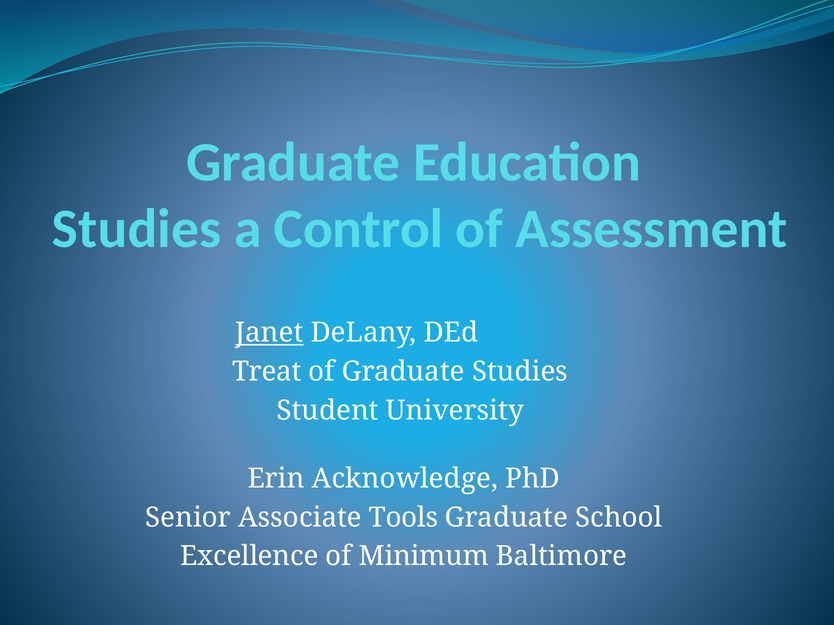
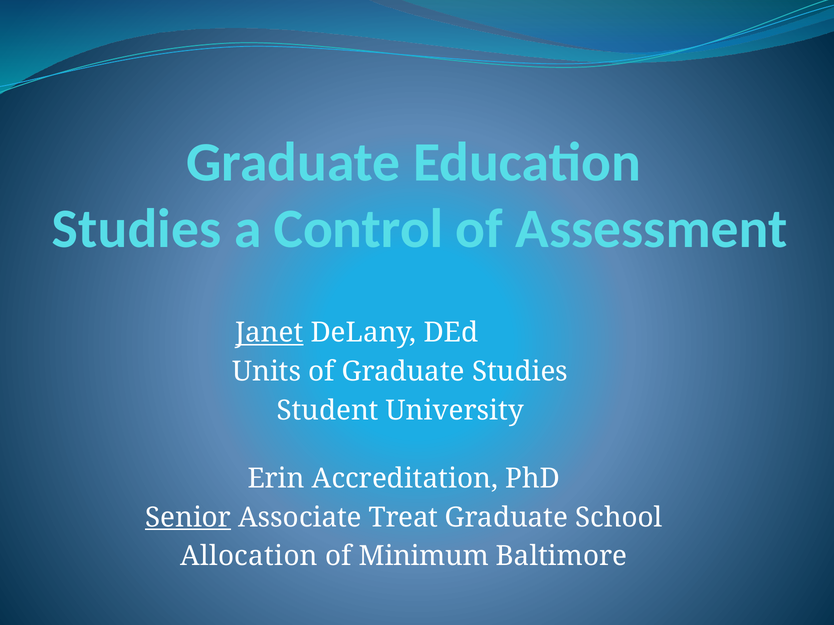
Treat: Treat -> Units
Acknowledge: Acknowledge -> Accreditation
Senior underline: none -> present
Tools: Tools -> Treat
Excellence: Excellence -> Allocation
